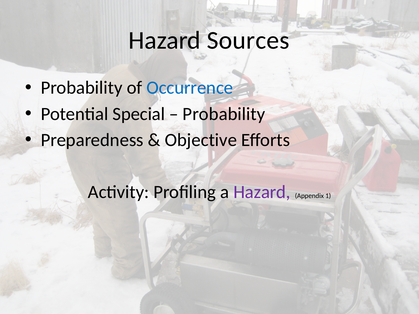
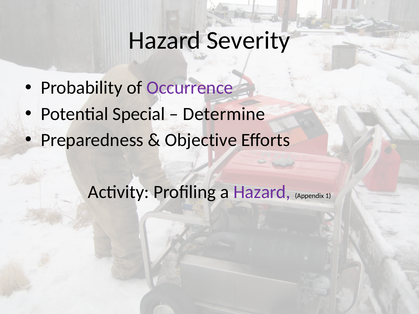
Sources: Sources -> Severity
Occurrence colour: blue -> purple
Probability at (224, 114): Probability -> Determine
